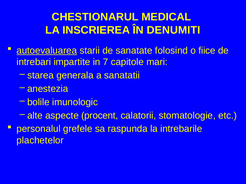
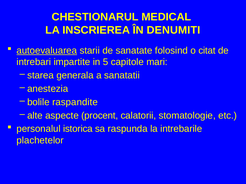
fiice: fiice -> citat
7: 7 -> 5
imunologic: imunologic -> raspandite
grefele: grefele -> istorica
